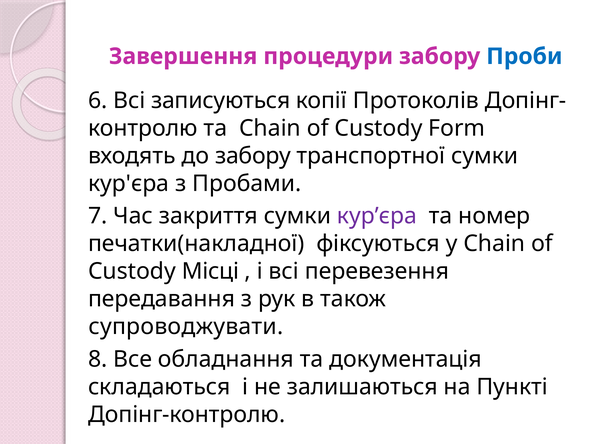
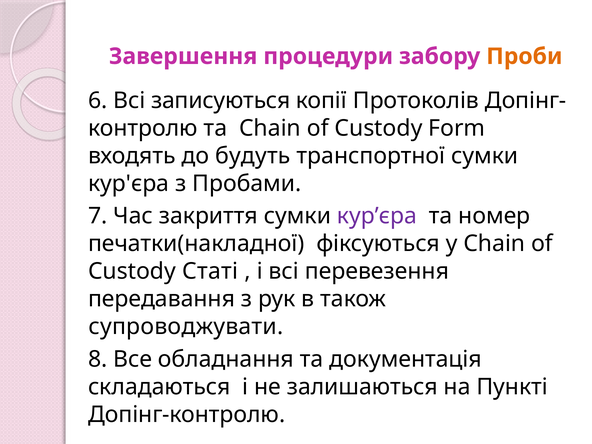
Проби colour: blue -> orange
до забору: забору -> будуть
Місці: Місці -> Статі
